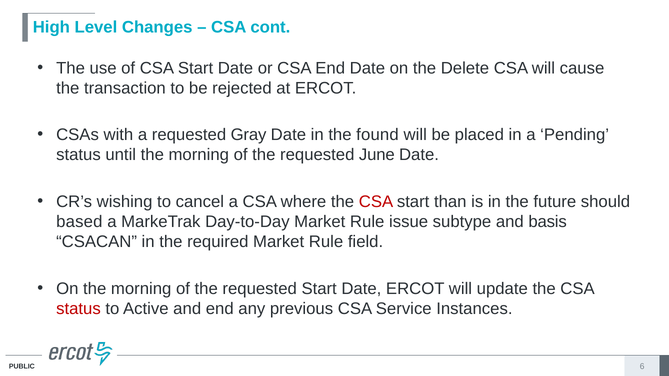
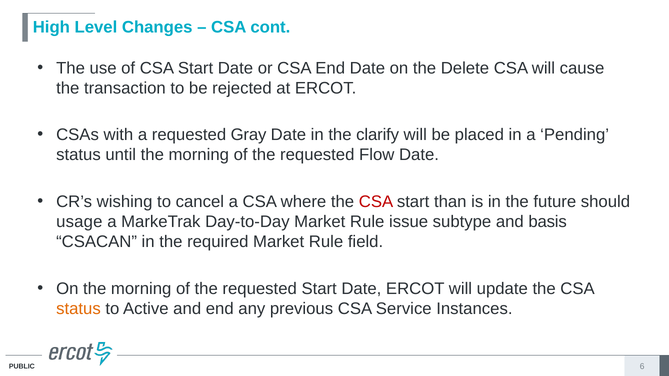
found: found -> clarify
June: June -> Flow
based: based -> usage
status at (78, 309) colour: red -> orange
